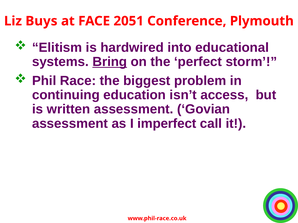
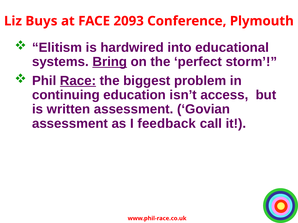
2051: 2051 -> 2093
Race underline: none -> present
imperfect: imperfect -> feedback
